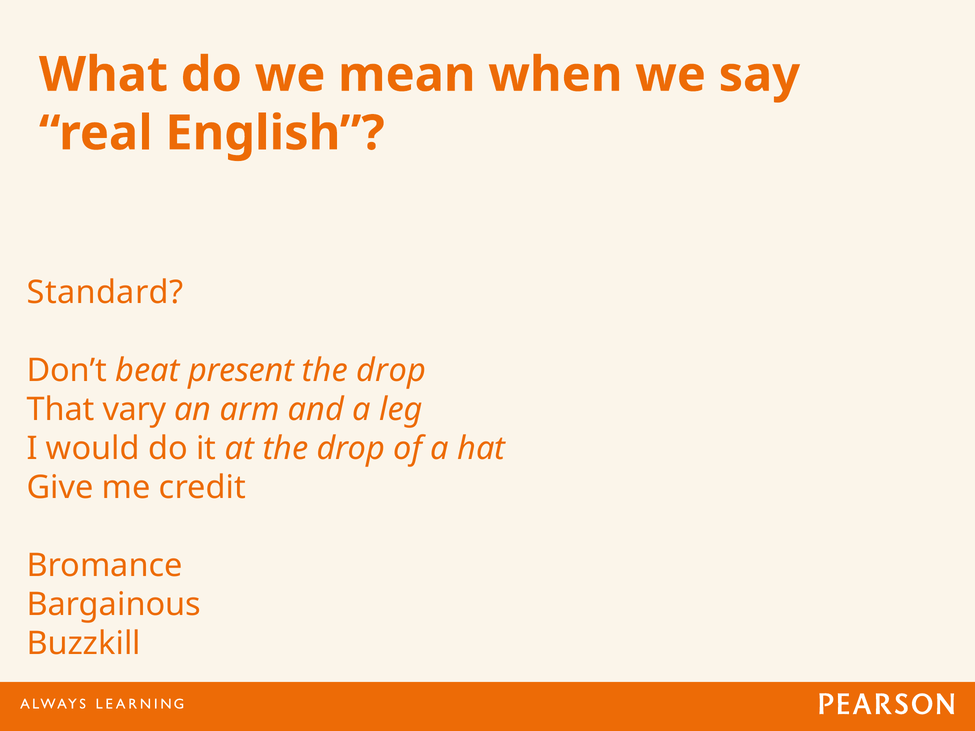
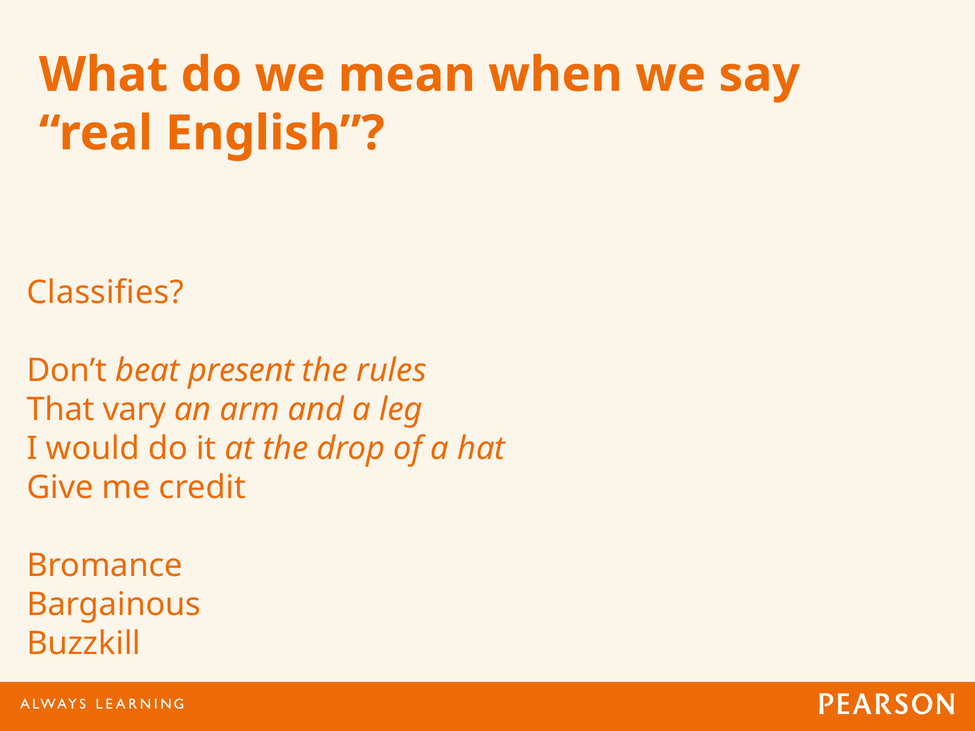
Standard: Standard -> Classifies
drop at (391, 371): drop -> rules
